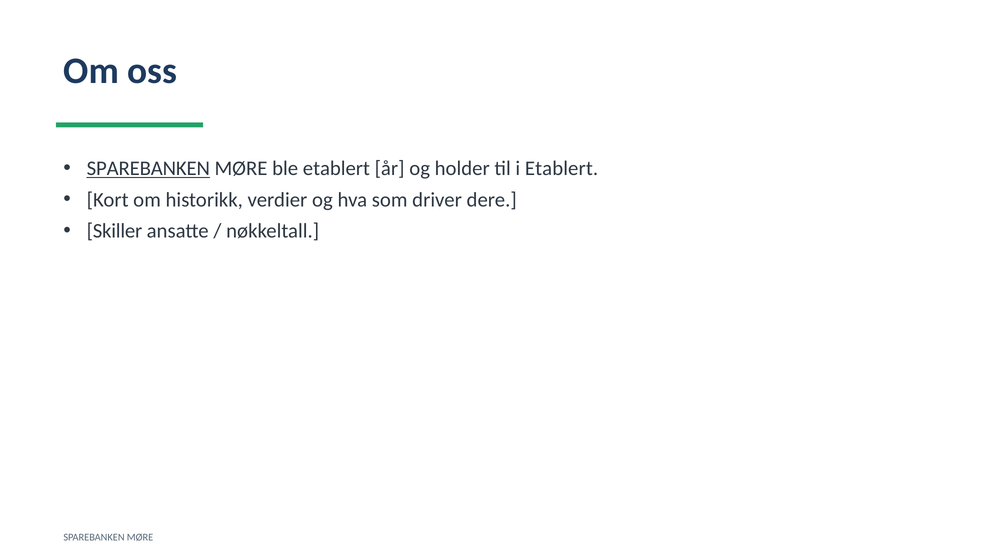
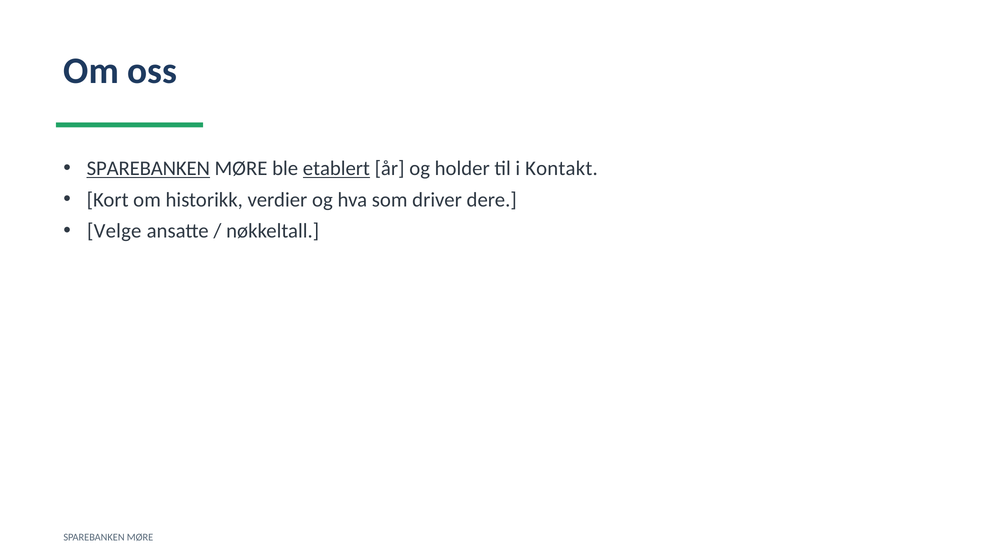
etablert at (336, 169) underline: none -> present
i Etablert: Etablert -> Kontakt
Skiller: Skiller -> Velge
